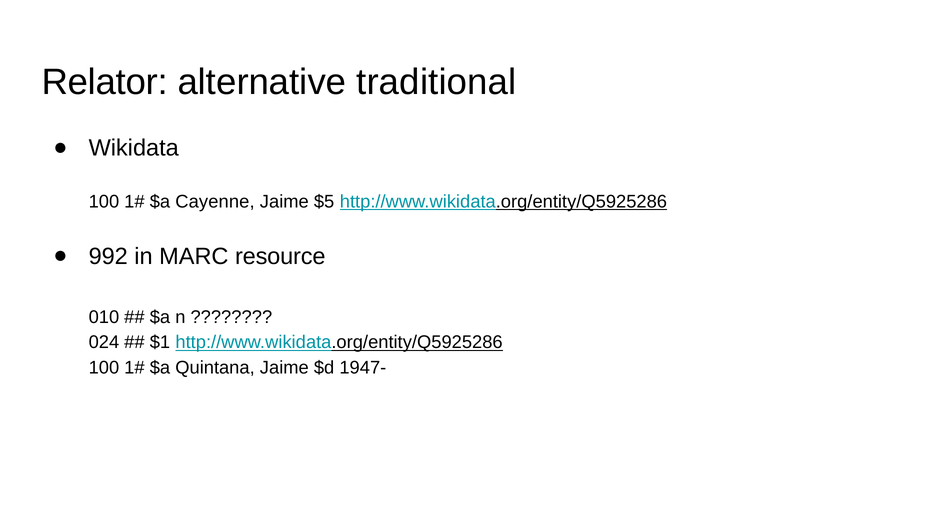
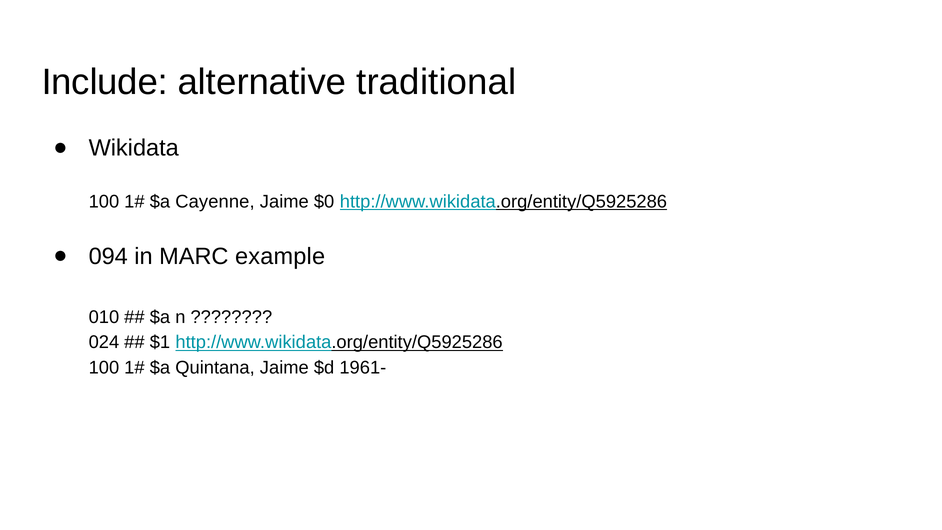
Relator: Relator -> Include
$5: $5 -> $0
992: 992 -> 094
resource: resource -> example
1947-: 1947- -> 1961-
